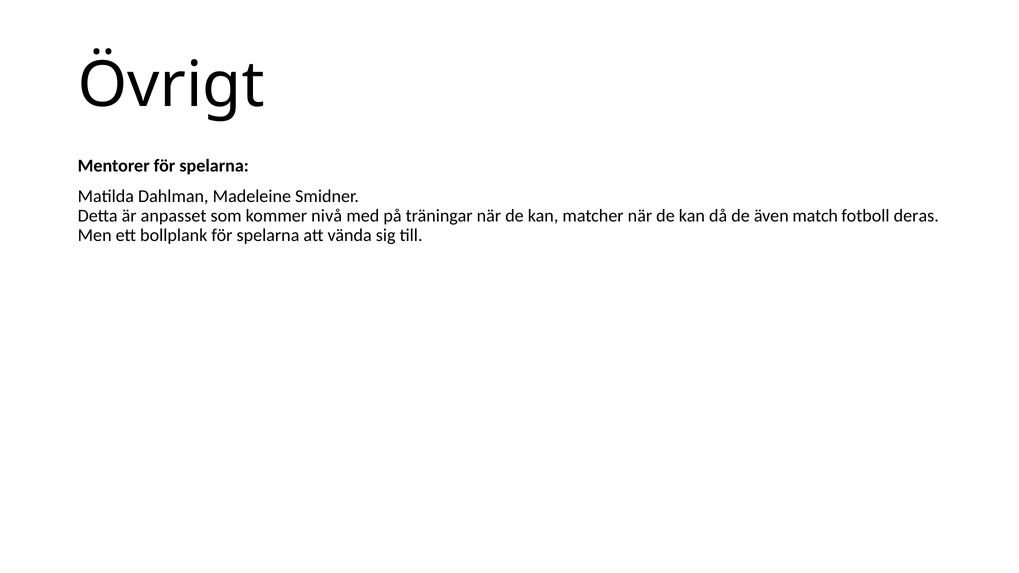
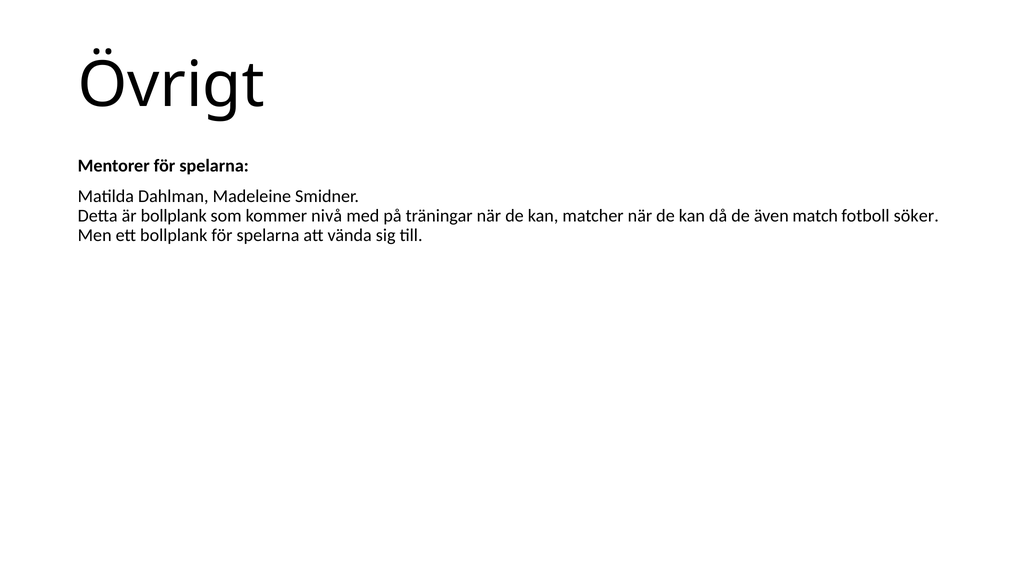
är anpasset: anpasset -> bollplank
deras: deras -> söker
